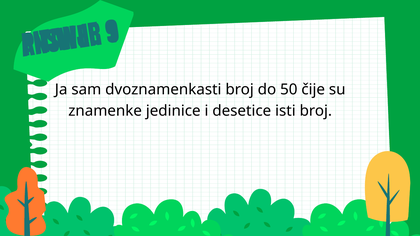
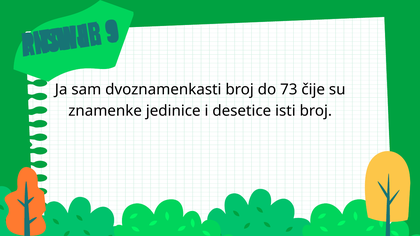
50: 50 -> 73
